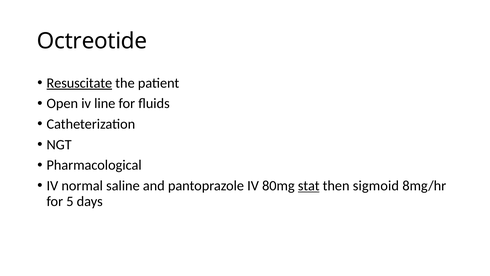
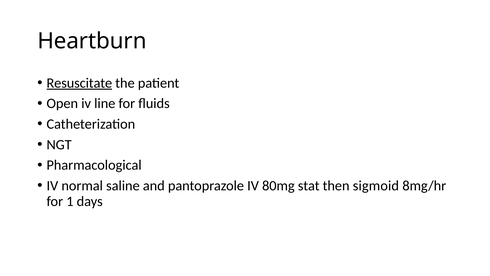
Octreotide: Octreotide -> Heartburn
stat underline: present -> none
5: 5 -> 1
